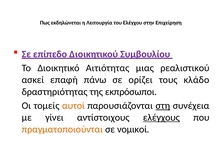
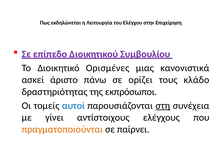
Αιτιότητας: Αιτιότητας -> Ορισμένες
ρεαλιστικού: ρεαλιστικού -> κανονιστικά
επαφή: επαφή -> άριστο
αυτοί colour: orange -> blue
ελέγχους underline: present -> none
νομικοί: νομικοί -> παίρνει
